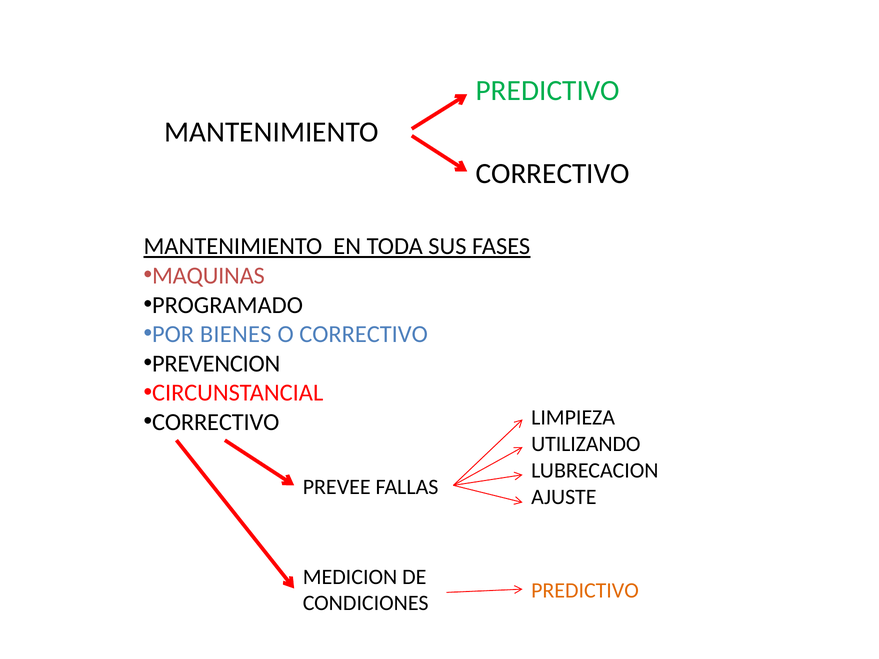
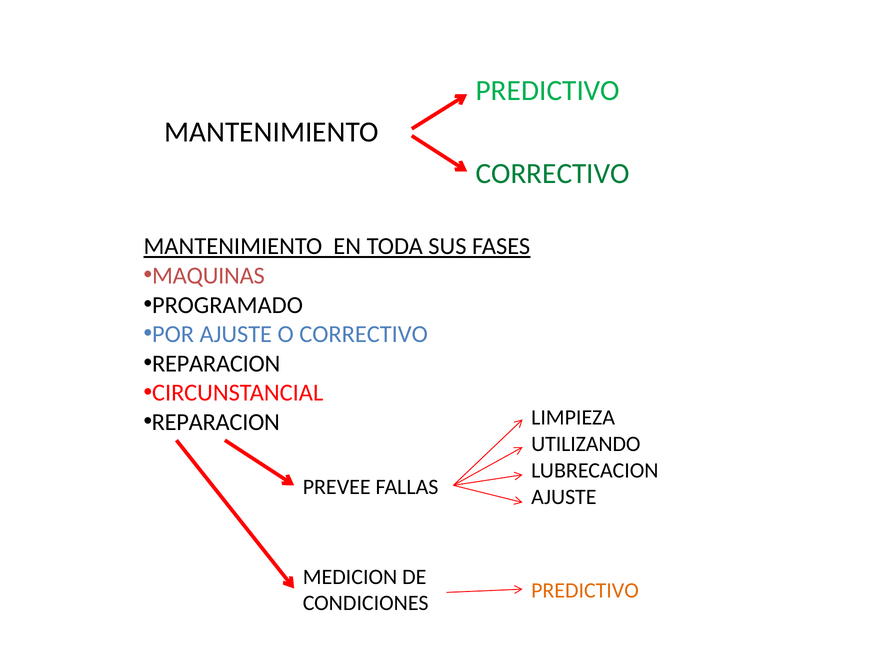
CORRECTIVO at (553, 174) colour: black -> green
POR BIENES: BIENES -> AJUSTE
PREVENCION at (216, 364): PREVENCION -> REPARACION
CORRECTIVO at (216, 422): CORRECTIVO -> REPARACION
